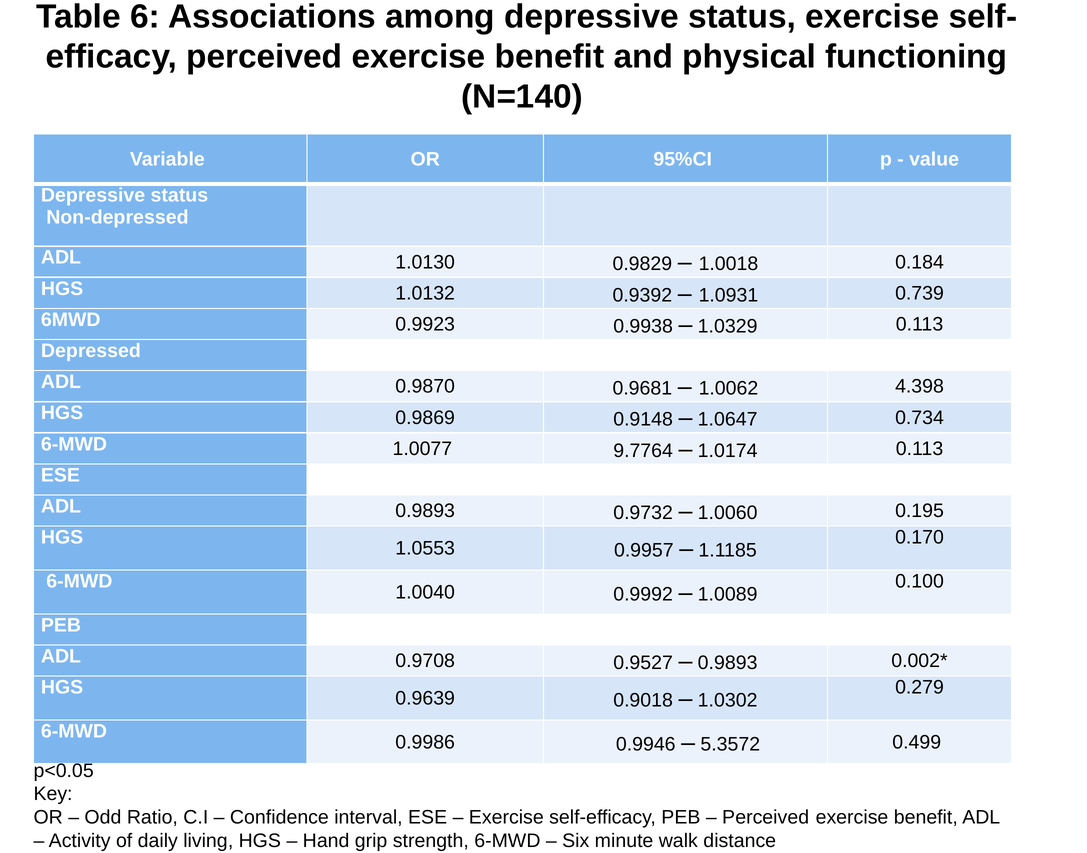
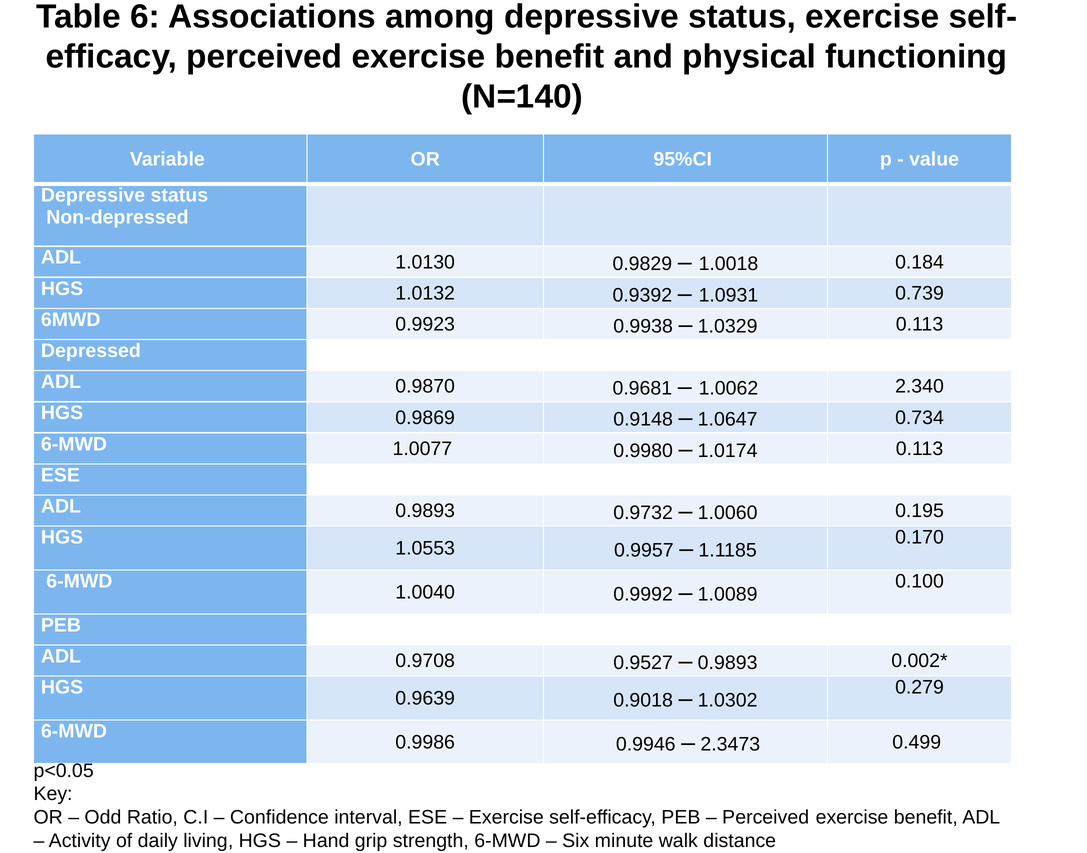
4.398: 4.398 -> 2.340
9.7764: 9.7764 -> 0.9980
5.3572: 5.3572 -> 2.3473
